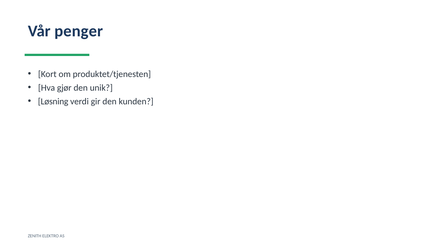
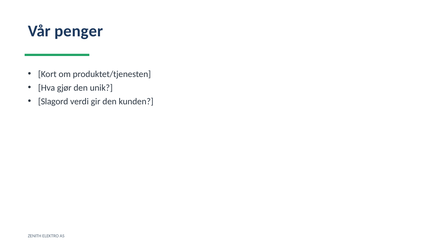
Løsning: Løsning -> Slagord
